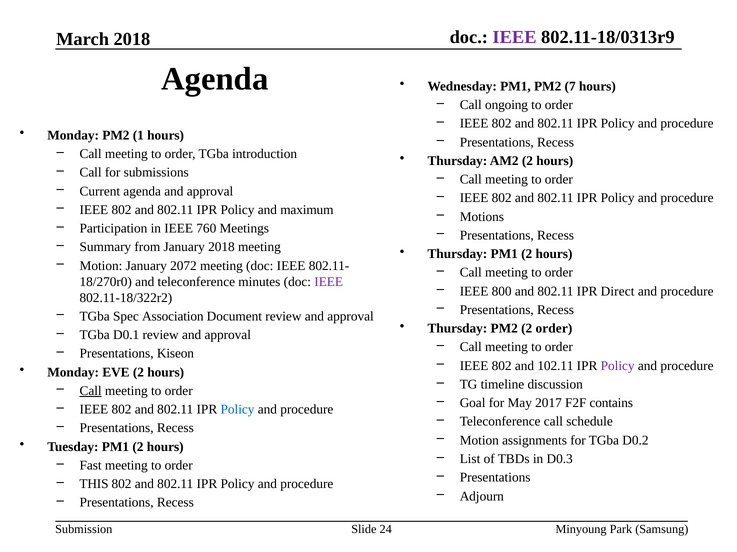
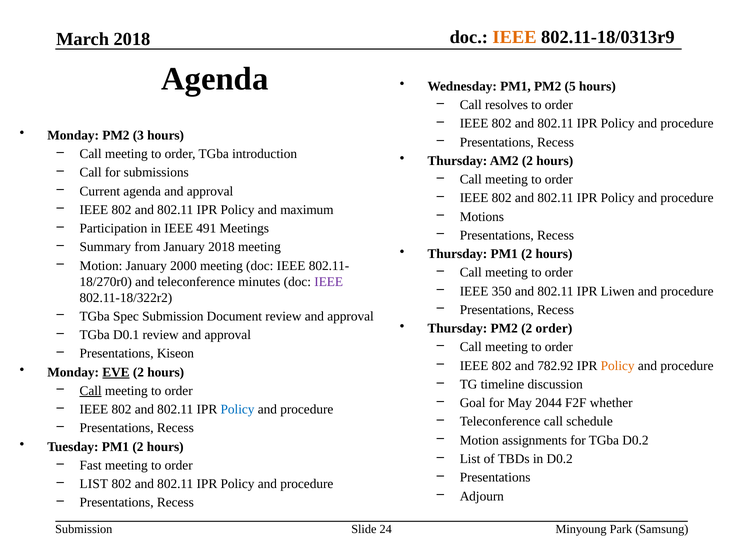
IEEE at (515, 37) colour: purple -> orange
7: 7 -> 5
ongoing: ongoing -> resolves
1: 1 -> 3
760: 760 -> 491
2072: 2072 -> 2000
800: 800 -> 350
Direct: Direct -> Liwen
Spec Association: Association -> Submission
102.11: 102.11 -> 782.92
Policy at (618, 366) colour: purple -> orange
EVE underline: none -> present
2017: 2017 -> 2044
contains: contains -> whether
in D0.3: D0.3 -> D0.2
THIS at (94, 485): THIS -> LIST
